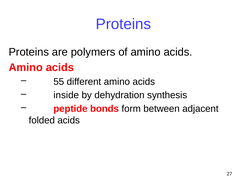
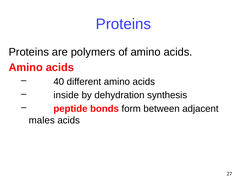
55: 55 -> 40
folded: folded -> males
